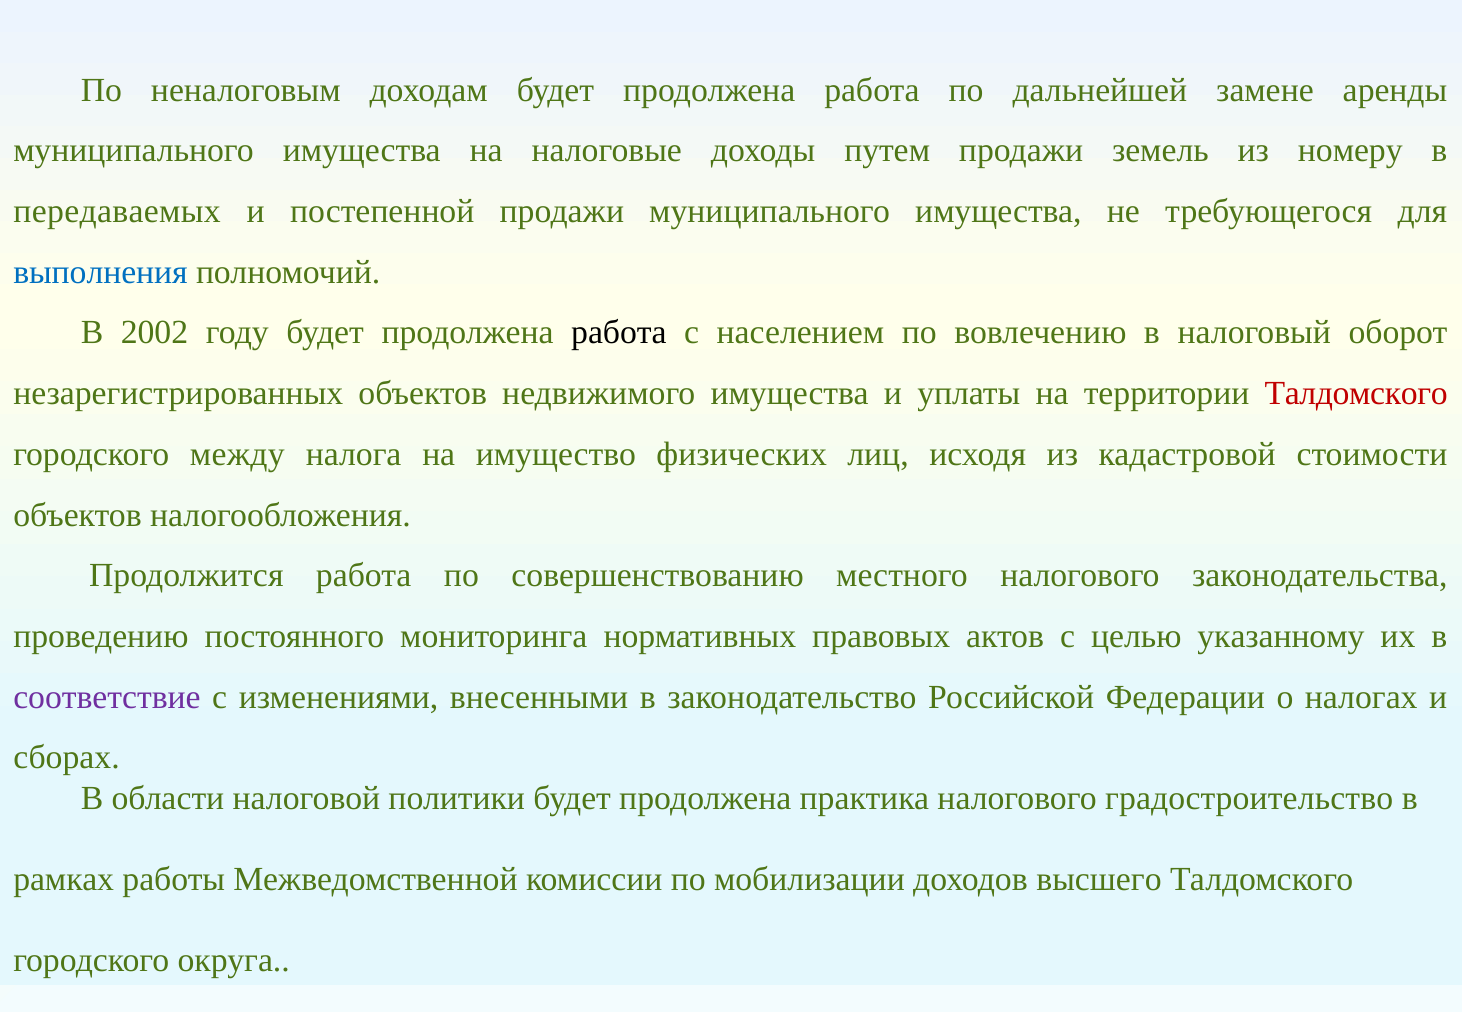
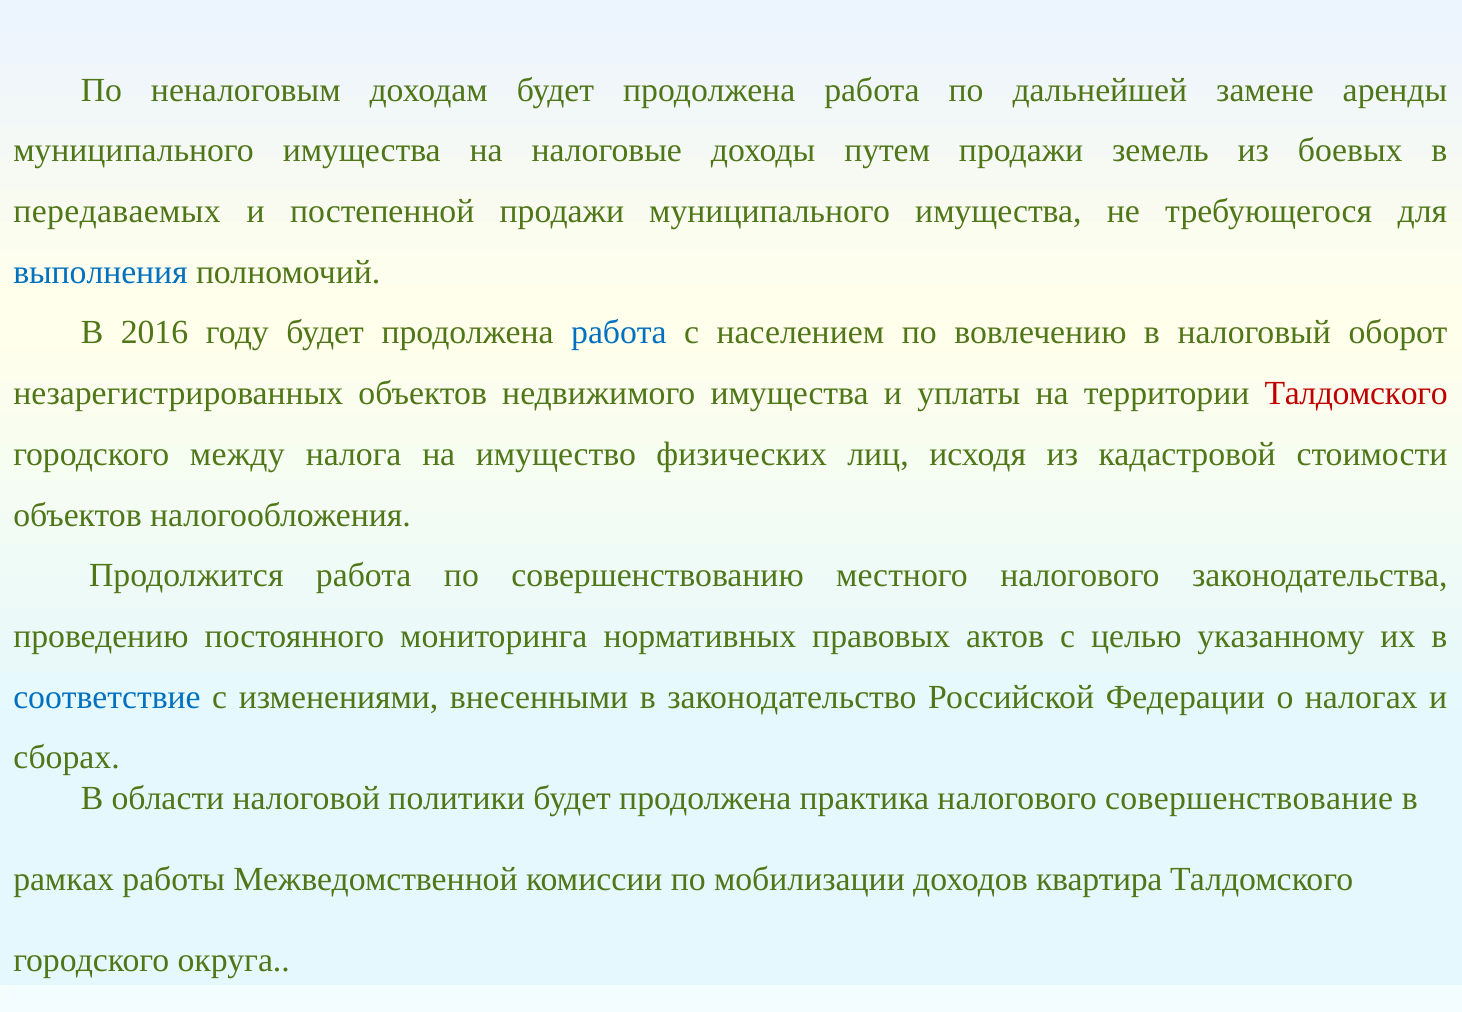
номеру: номеру -> боевых
2002: 2002 -> 2016
работа at (619, 333) colour: black -> blue
соответствие colour: purple -> blue
градостроительство: градостроительство -> совершенствование
высшего: высшего -> квартира
